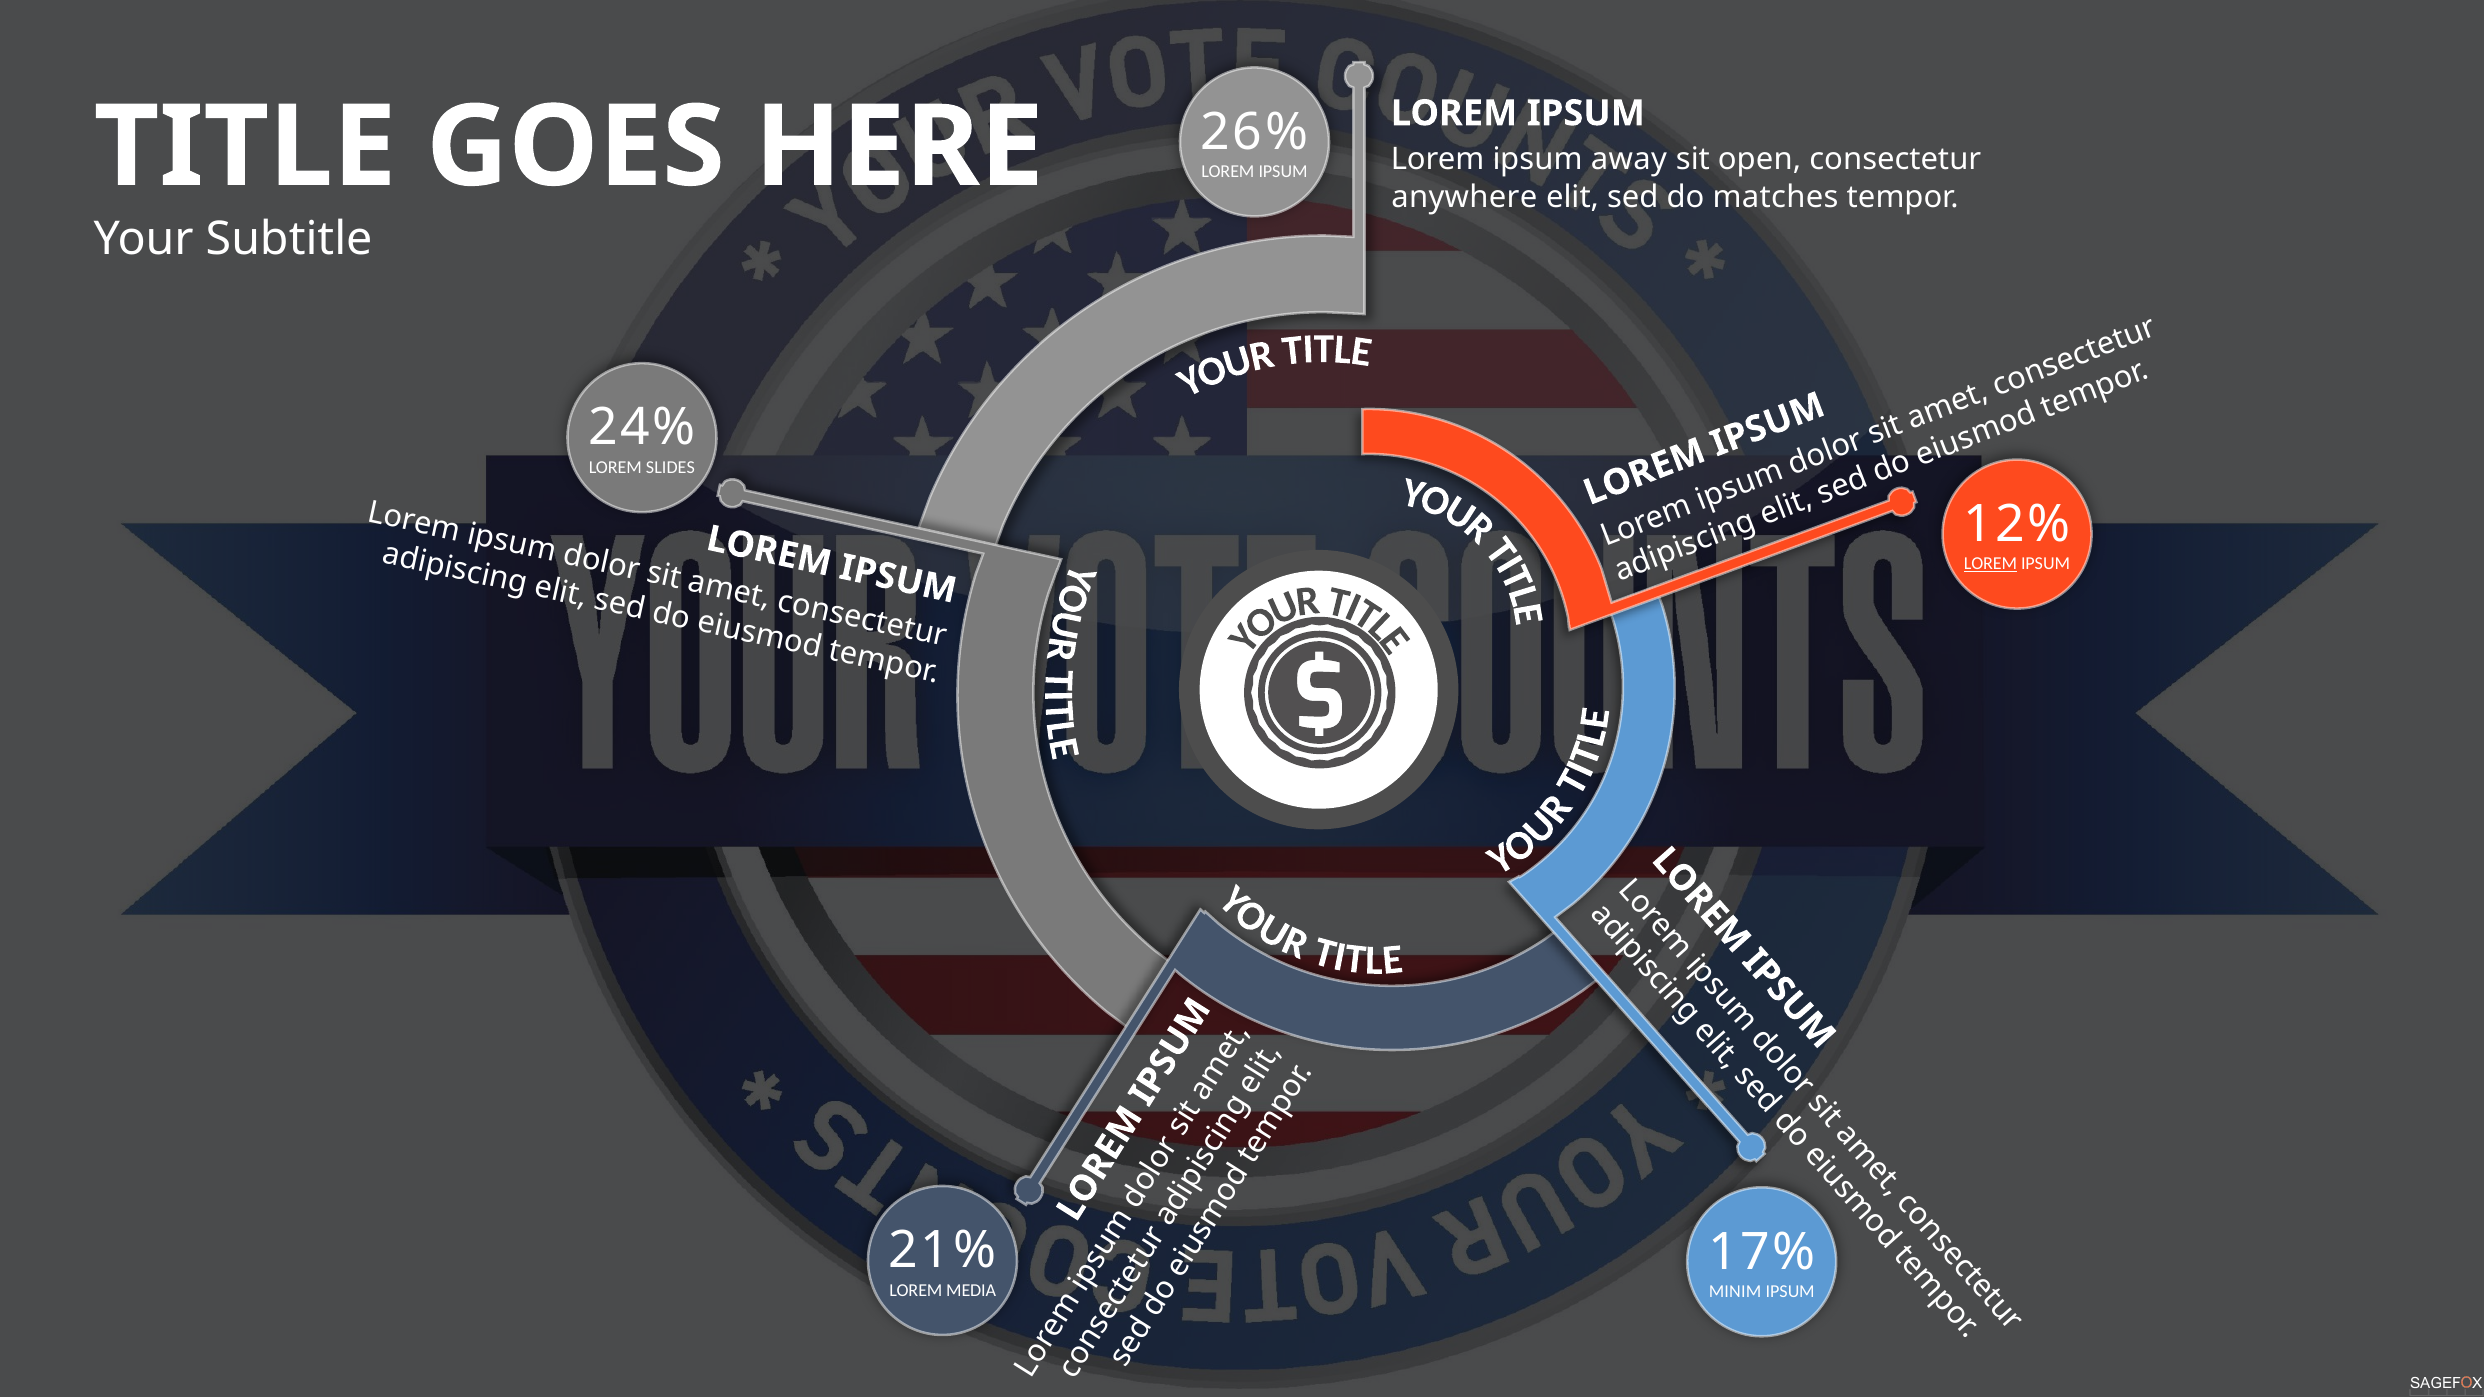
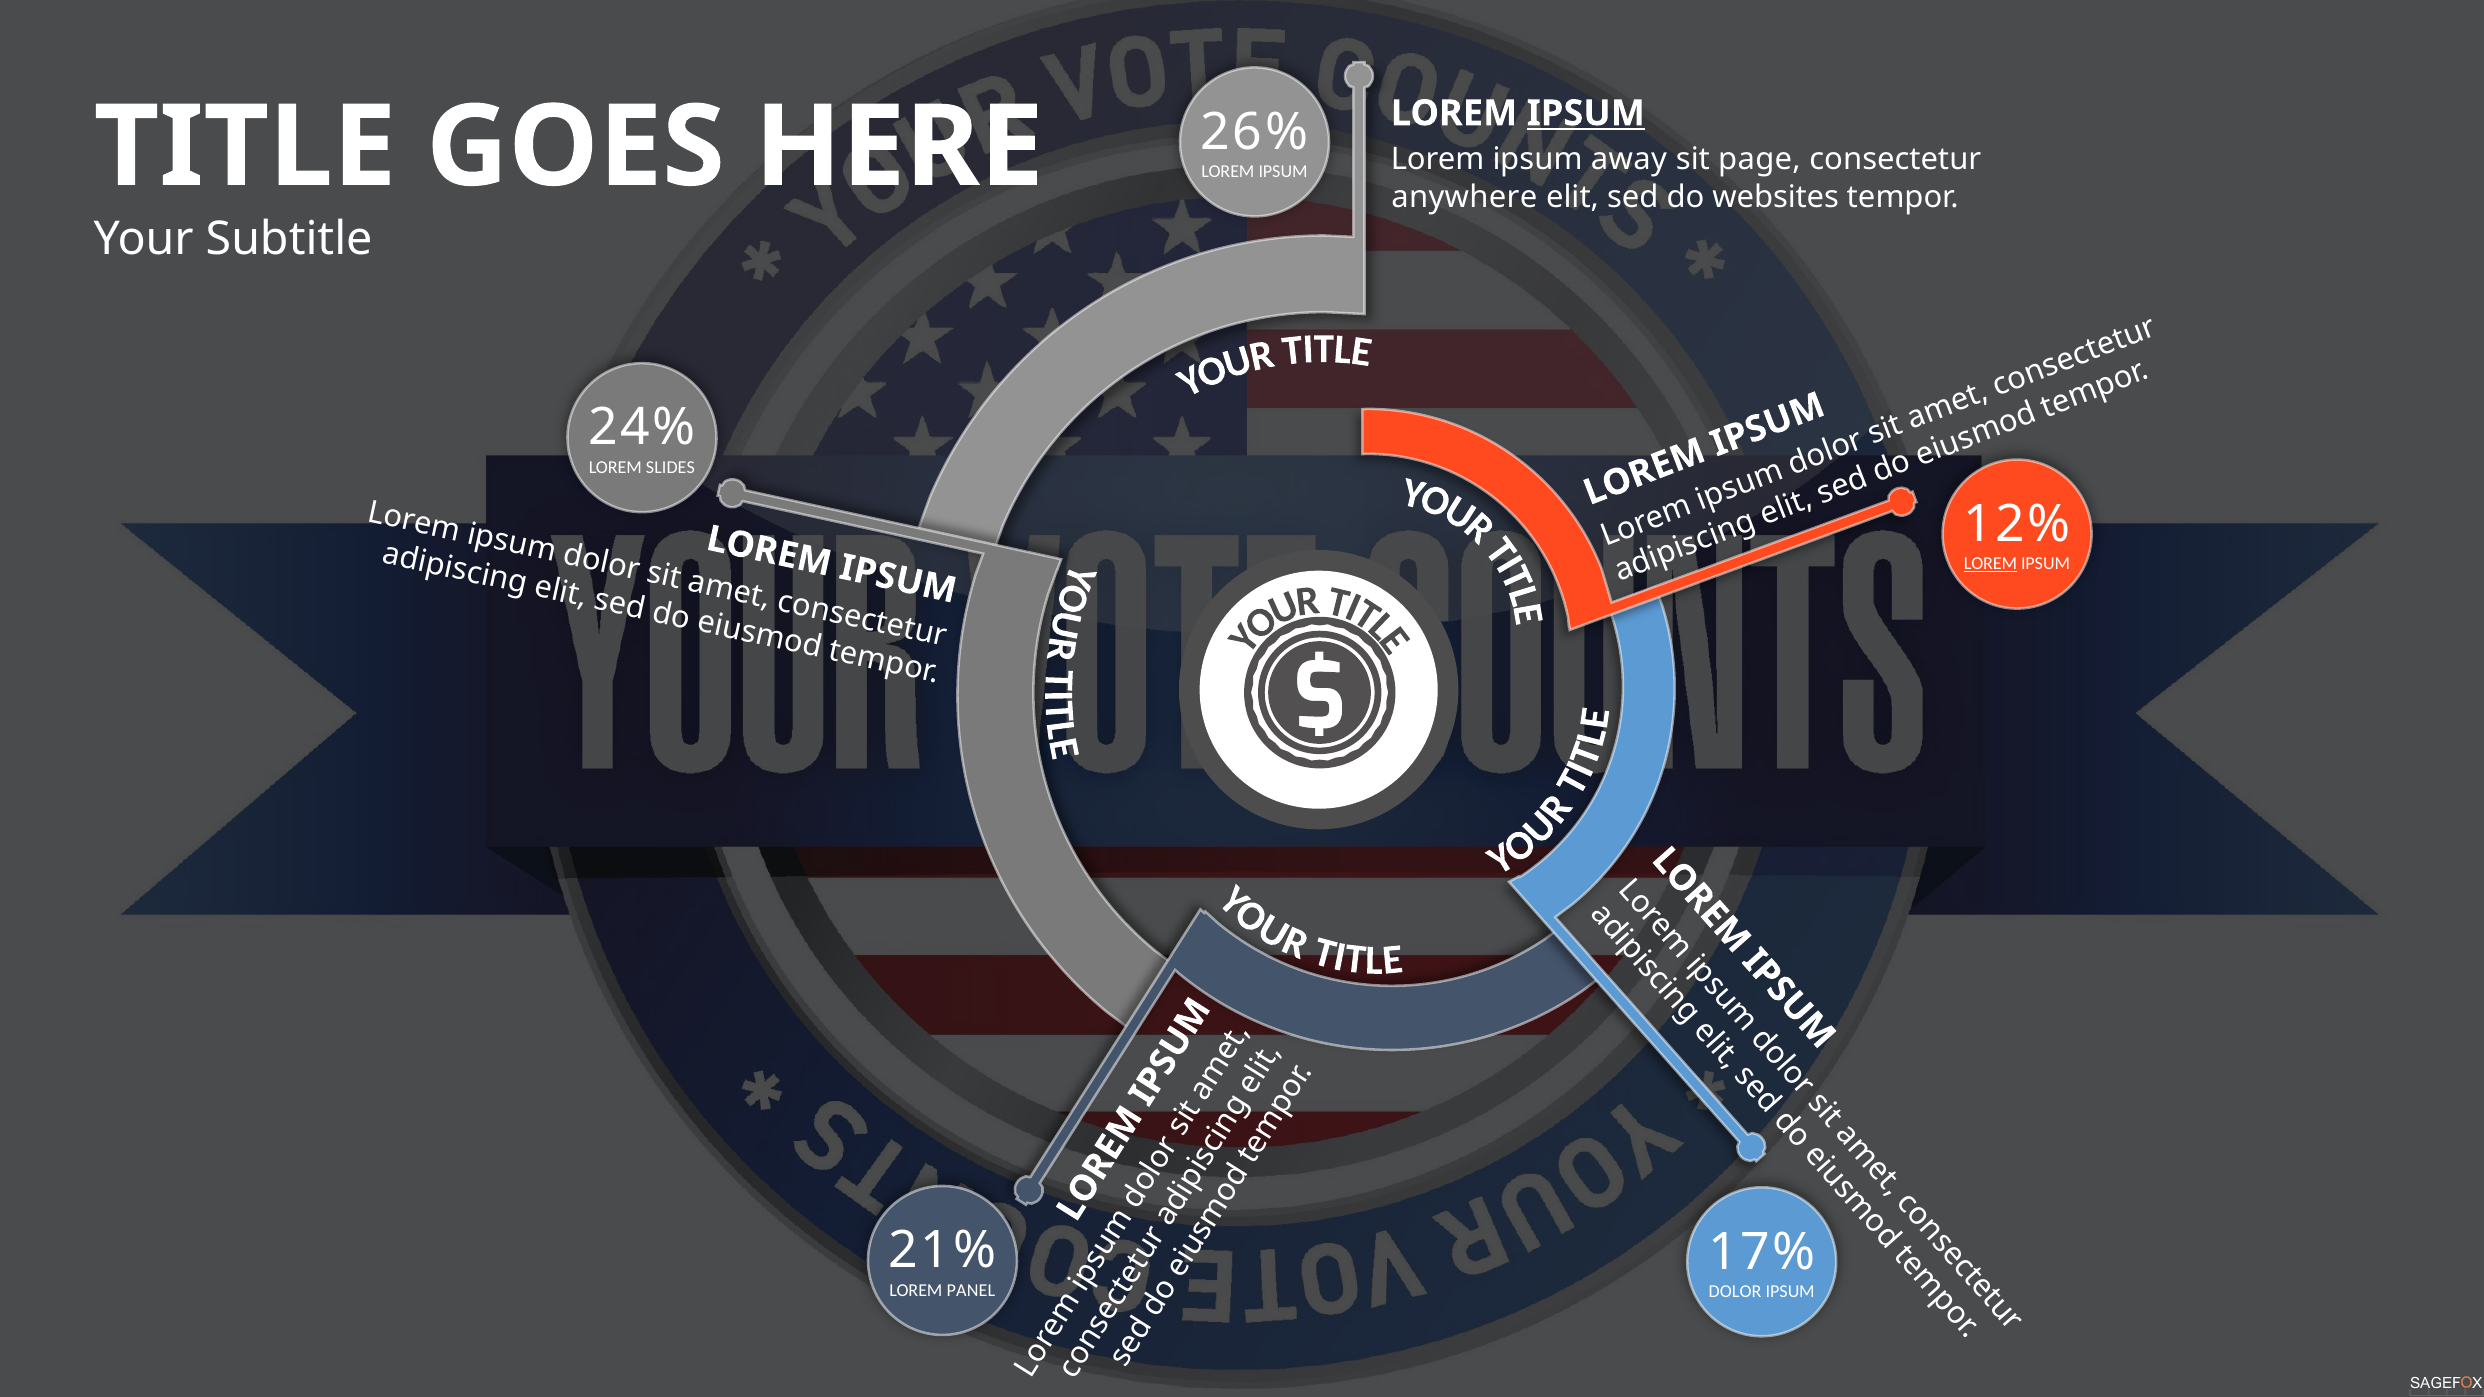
IPSUM at (1586, 113) underline: none -> present
open: open -> page
matches: matches -> websites
MEDIA: MEDIA -> PANEL
MINIM at (1735, 1292): MINIM -> DOLOR
